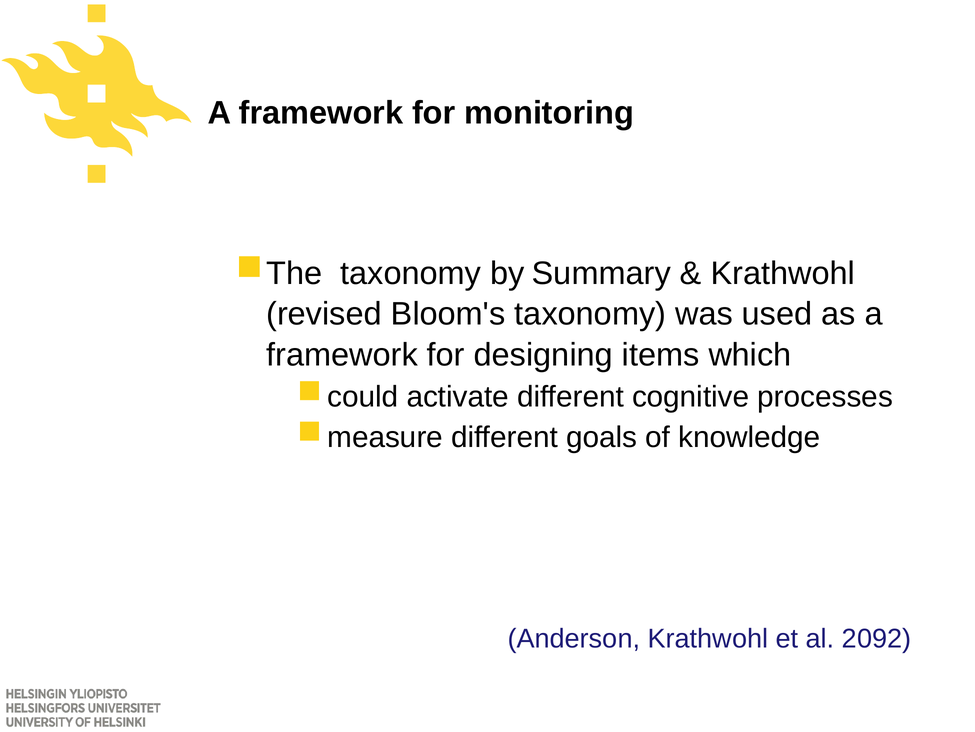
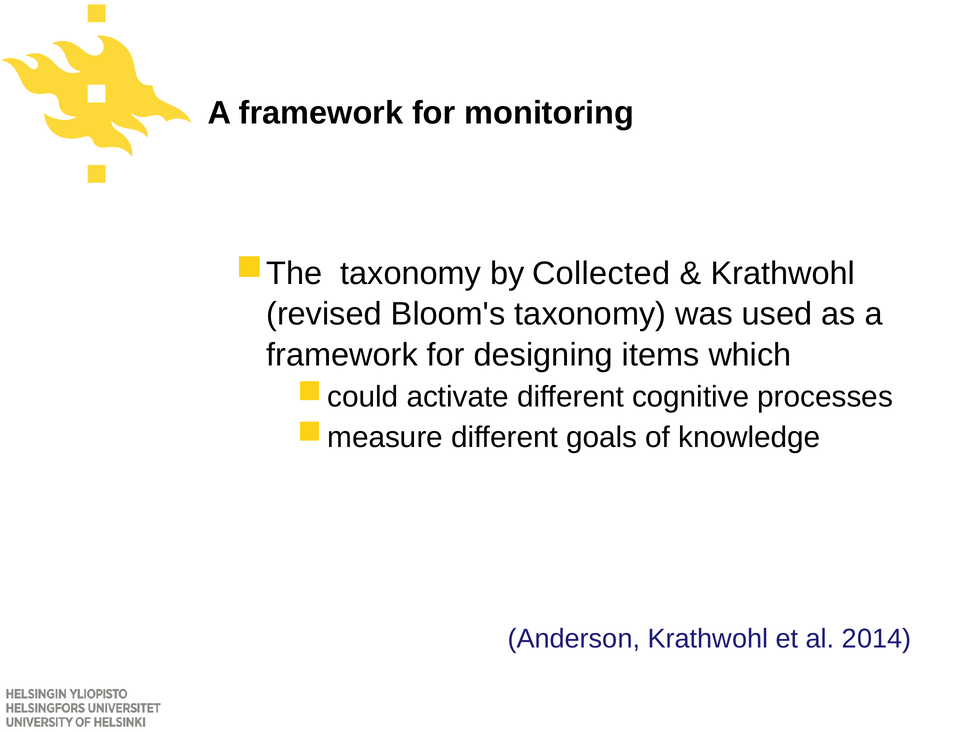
Summary: Summary -> Collected
2092: 2092 -> 2014
